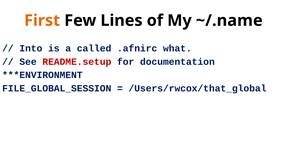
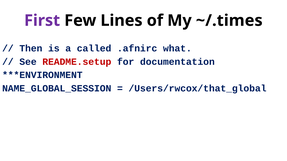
First colour: orange -> purple
~/.name: ~/.name -> ~/.times
Into: Into -> Then
FILE_GLOBAL_SESSION: FILE_GLOBAL_SESSION -> NAME_GLOBAL_SESSION
